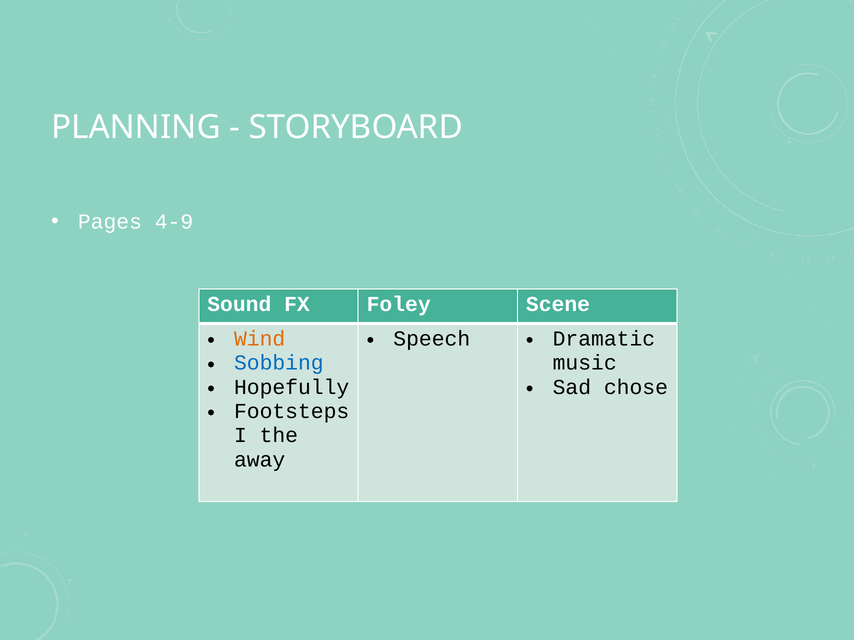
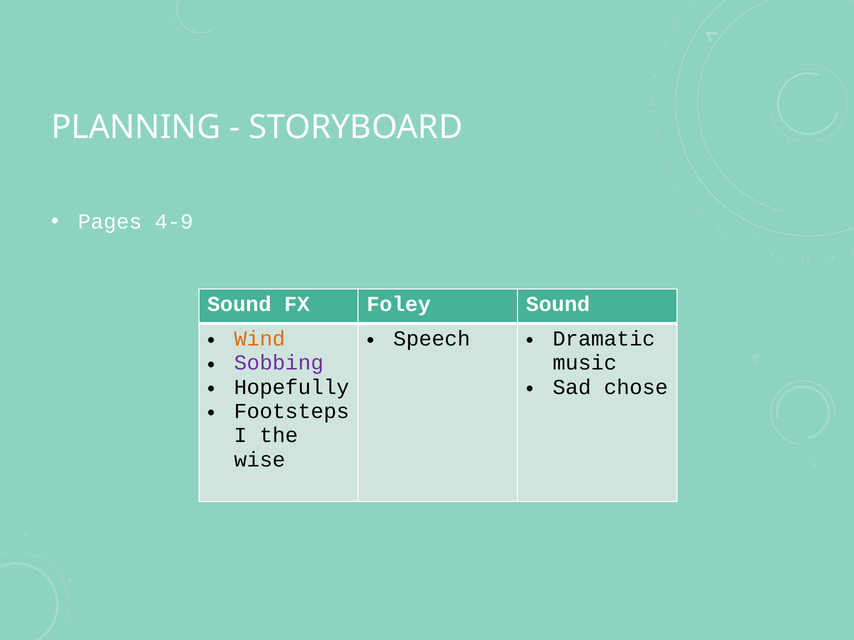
Foley Scene: Scene -> Sound
Sobbing colour: blue -> purple
away: away -> wise
